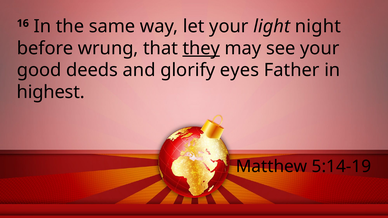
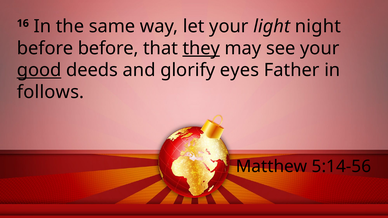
before wrung: wrung -> before
good underline: none -> present
highest: highest -> follows
5:14-19: 5:14-19 -> 5:14-56
